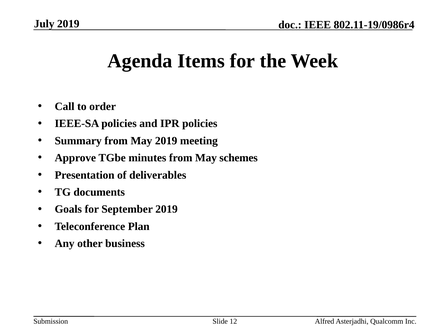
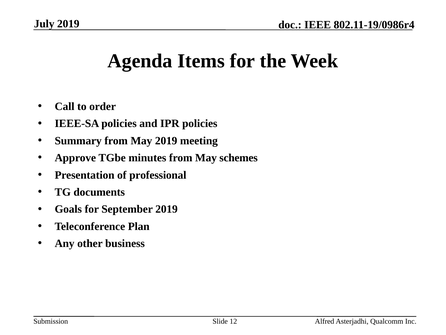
deliverables: deliverables -> professional
